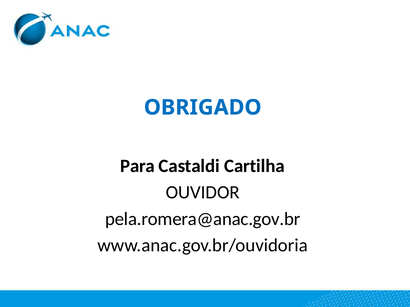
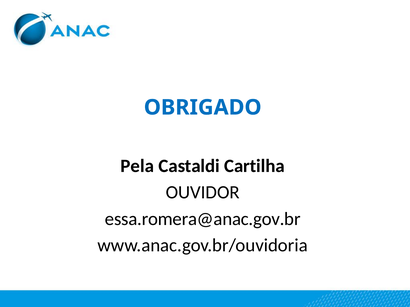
Para: Para -> Pela
pela.romera@anac.gov.br: pela.romera@anac.gov.br -> essa.romera@anac.gov.br
